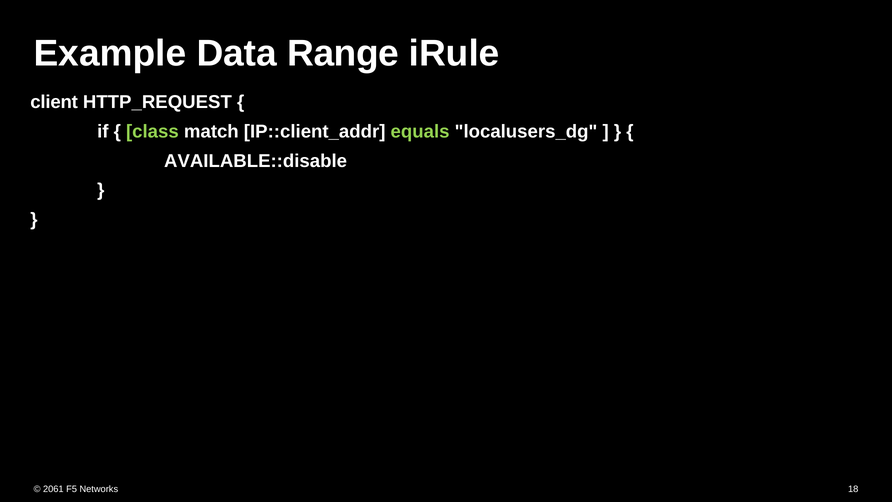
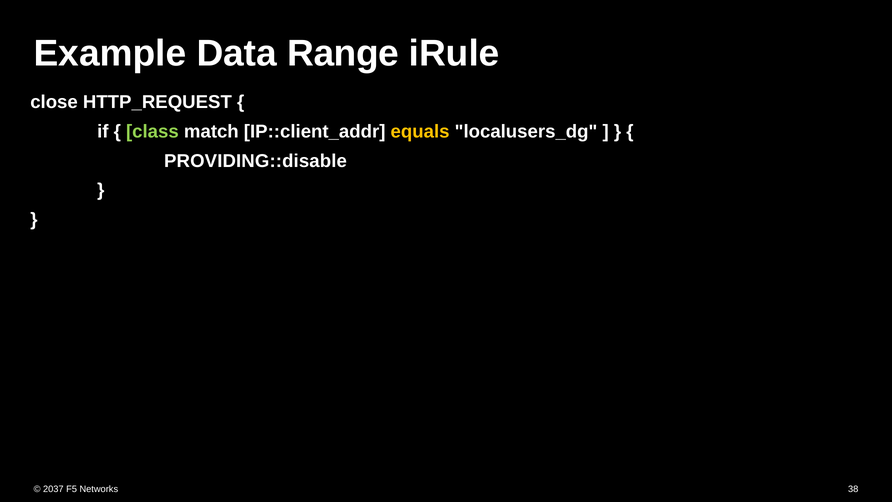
client: client -> close
equals colour: light green -> yellow
AVAILABLE::disable: AVAILABLE::disable -> PROVIDING::disable
2061: 2061 -> 2037
18: 18 -> 38
